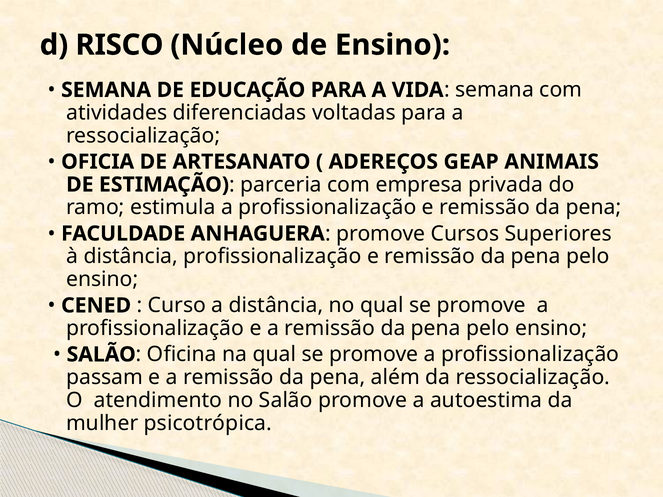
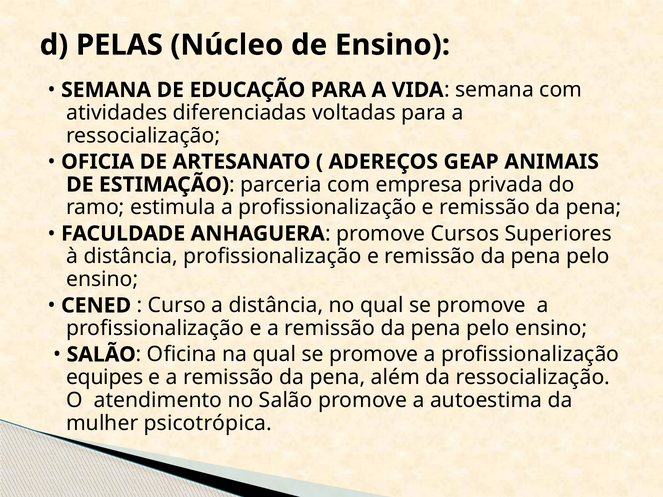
RISCO: RISCO -> PELAS
passam: passam -> equipes
